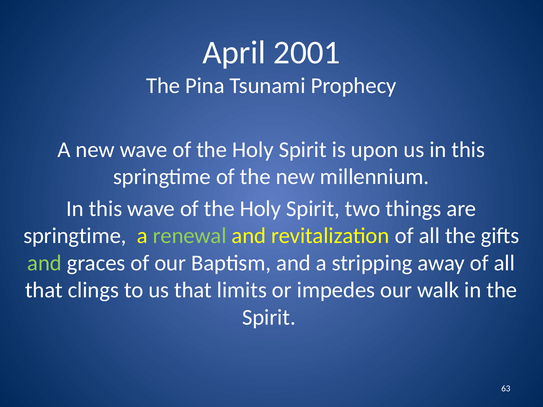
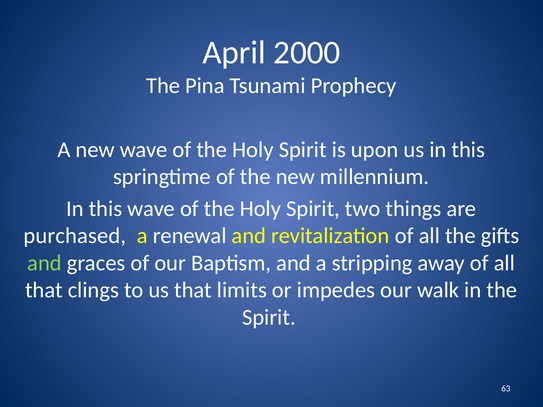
2001: 2001 -> 2000
springtime at (75, 236): springtime -> purchased
renewal colour: light green -> white
